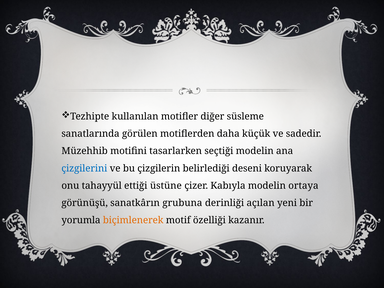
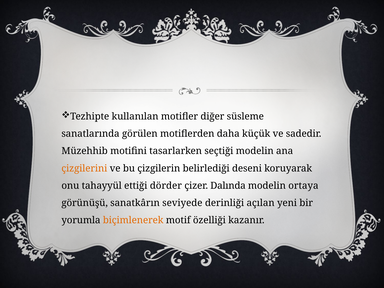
çizgilerini colour: blue -> orange
üstüne: üstüne -> dörder
Kabıyla: Kabıyla -> Dalında
grubuna: grubuna -> seviyede
